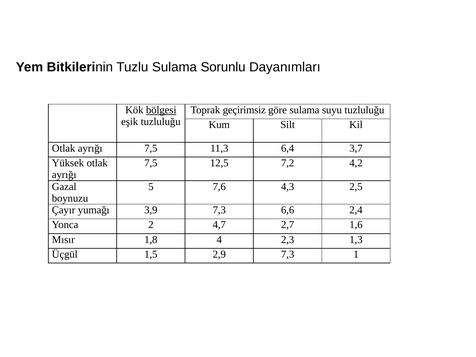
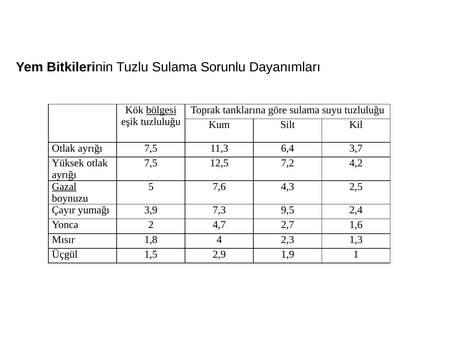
geçirimsiz: geçirimsiz -> tanklarına
Gazal underline: none -> present
6,6: 6,6 -> 9,5
2,9 7,3: 7,3 -> 1,9
